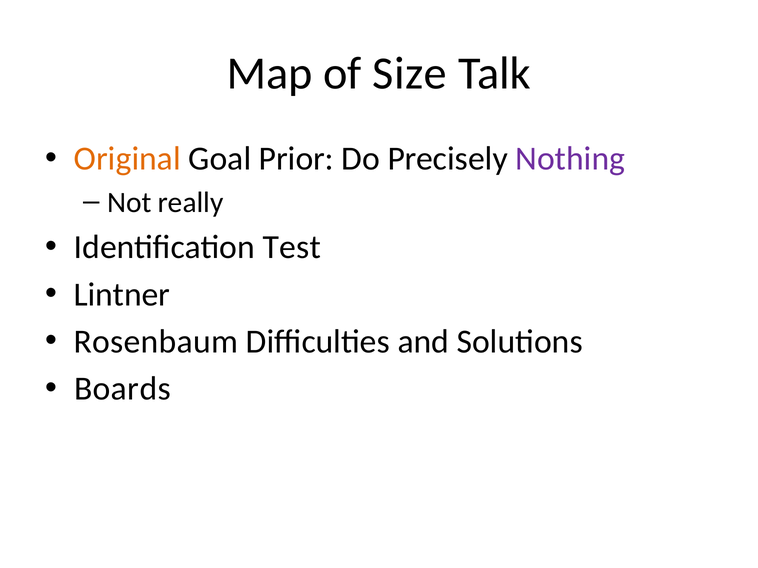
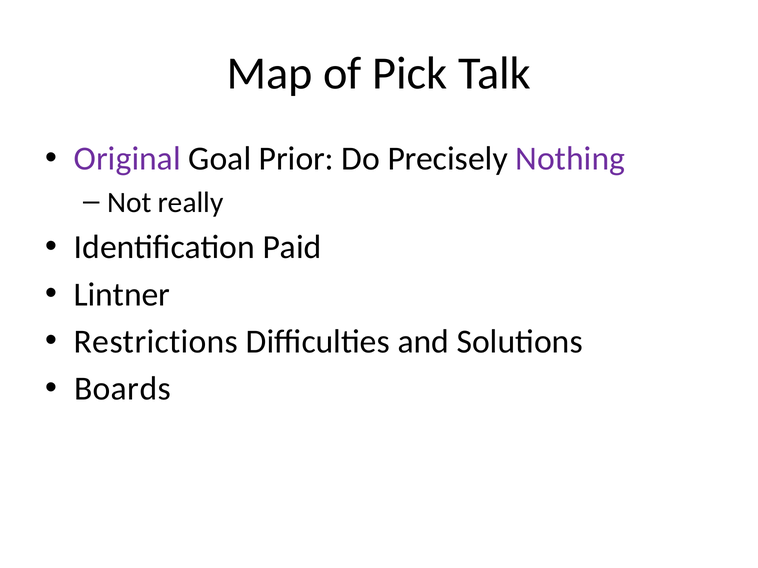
Size: Size -> Pick
Original colour: orange -> purple
Test: Test -> Paid
Rosenbaum: Rosenbaum -> Restrictions
